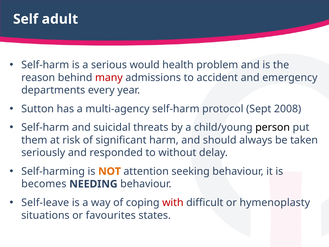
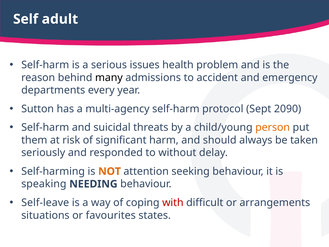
would: would -> issues
many colour: red -> black
2008: 2008 -> 2090
person colour: black -> orange
becomes: becomes -> speaking
hymenoplasty: hymenoplasty -> arrangements
